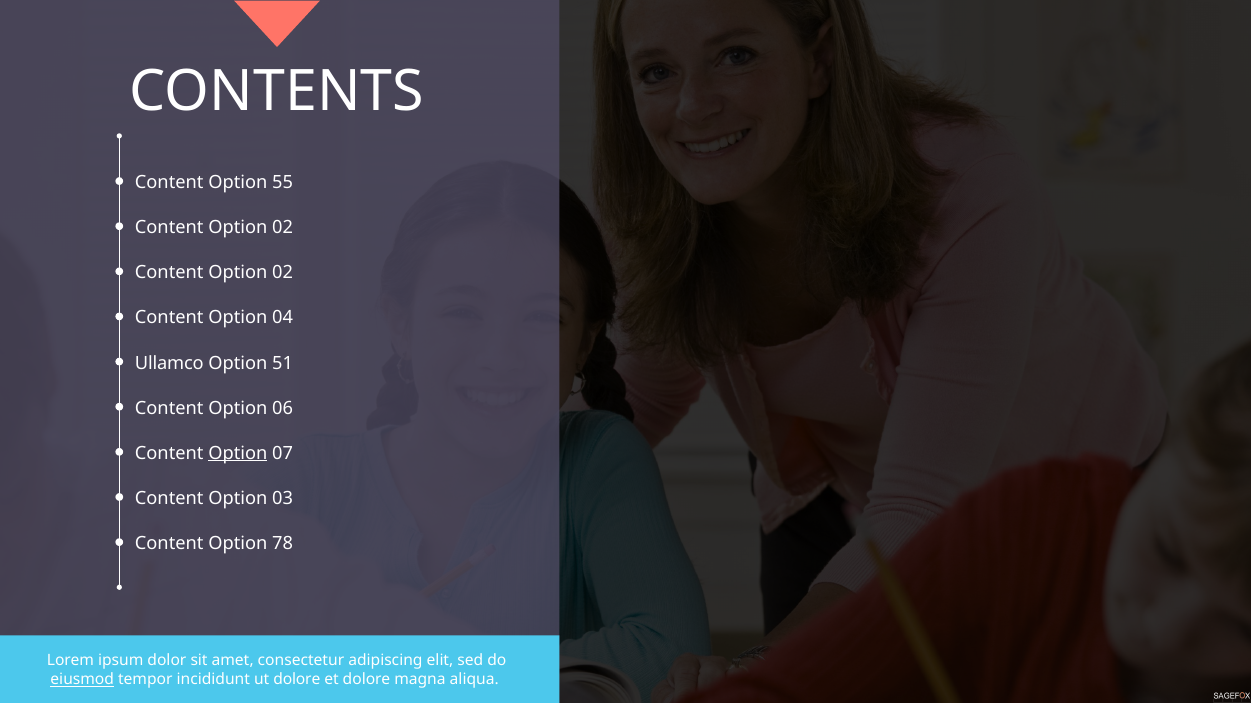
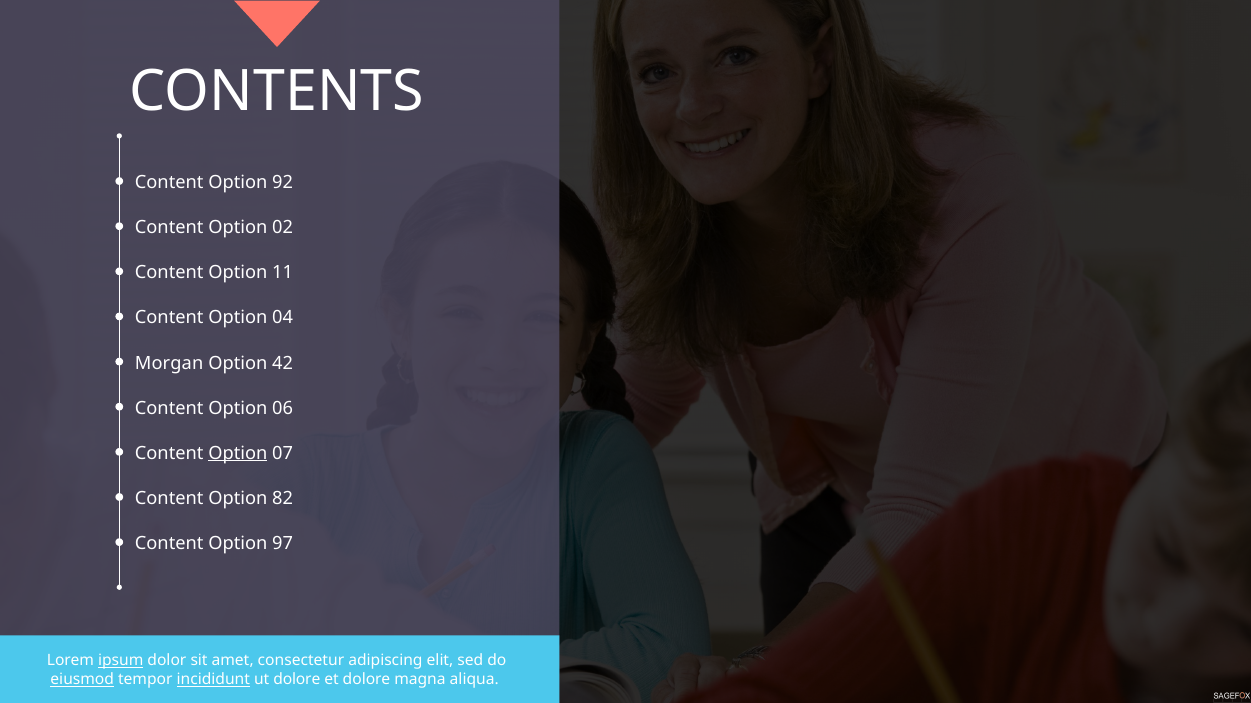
55: 55 -> 92
02 at (283, 273): 02 -> 11
Ullamco: Ullamco -> Morgan
51: 51 -> 42
03: 03 -> 82
78: 78 -> 97
ipsum underline: none -> present
incididunt underline: none -> present
